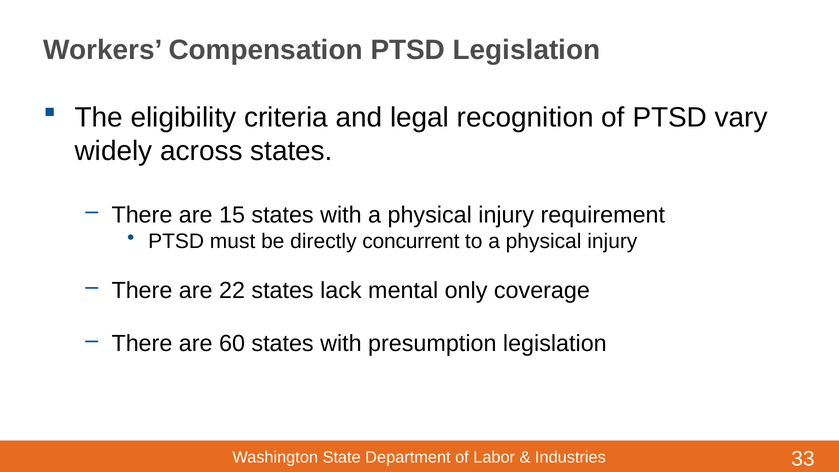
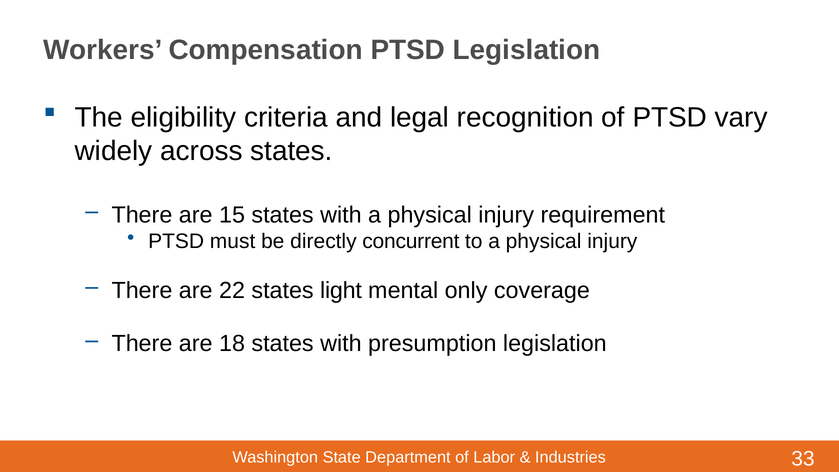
lack: lack -> light
60: 60 -> 18
